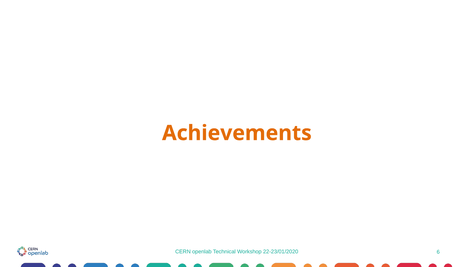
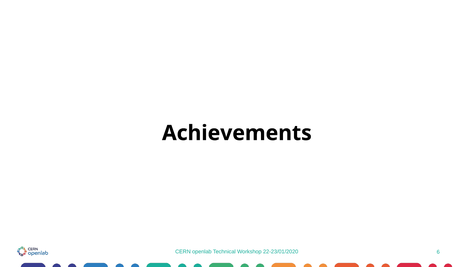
Achievements colour: orange -> black
